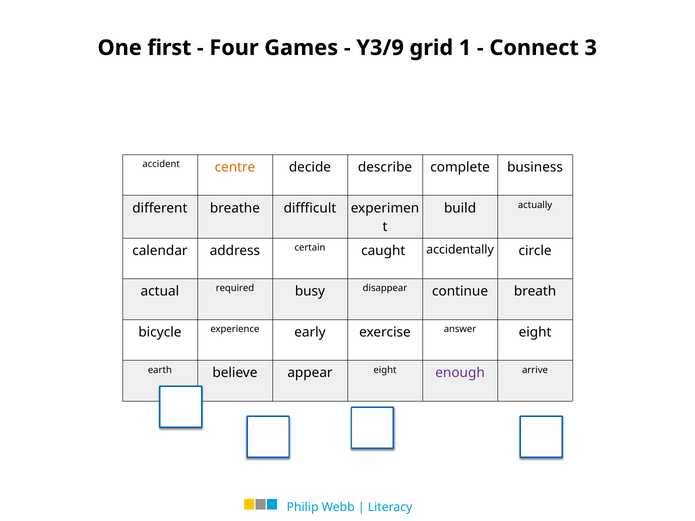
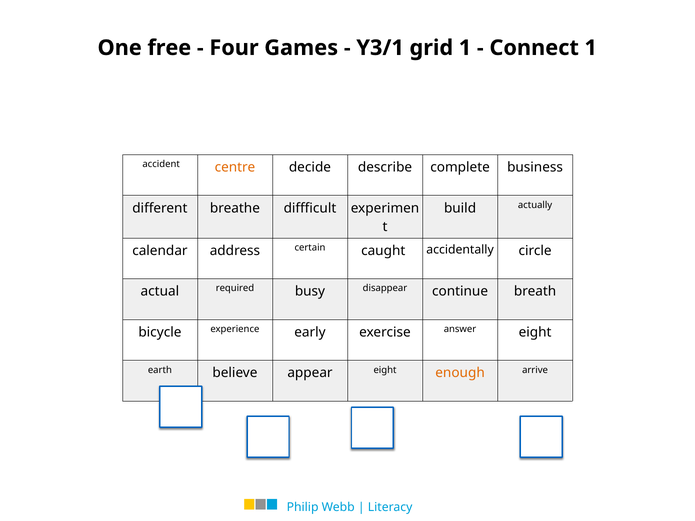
first: first -> free
Y3/9: Y3/9 -> Y3/1
Connect 3: 3 -> 1
enough colour: purple -> orange
